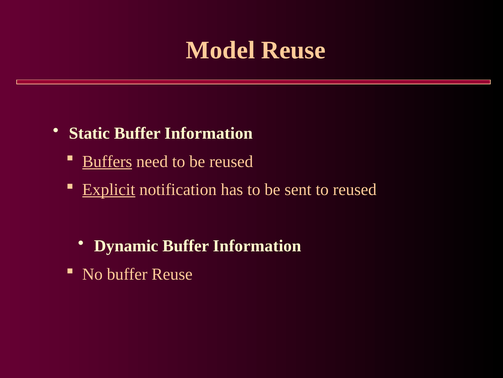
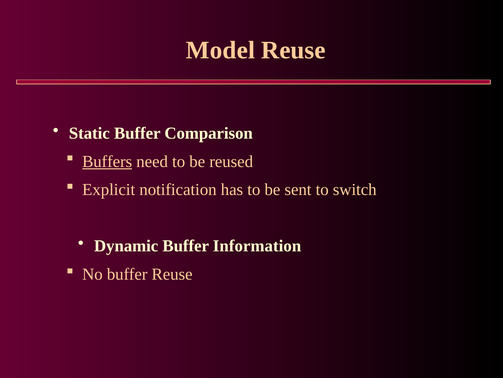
Static Buffer Information: Information -> Comparison
Explicit underline: present -> none
to reused: reused -> switch
